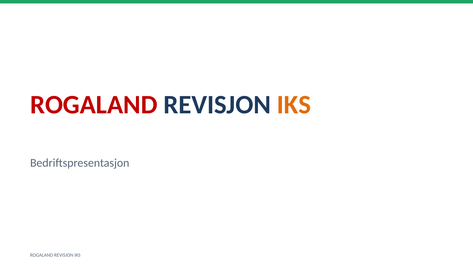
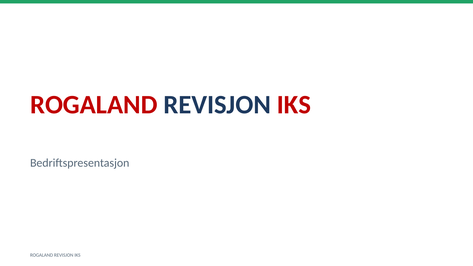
IKS at (294, 105) colour: orange -> red
